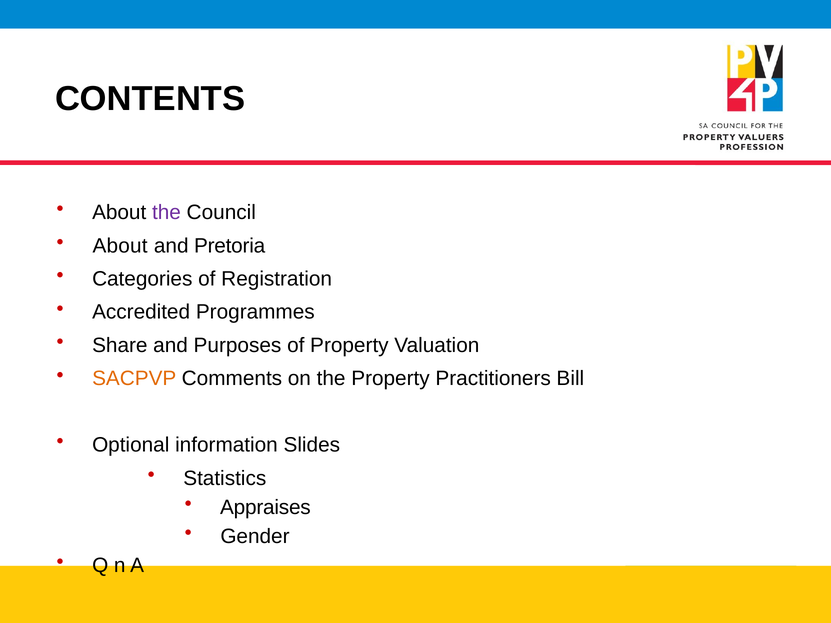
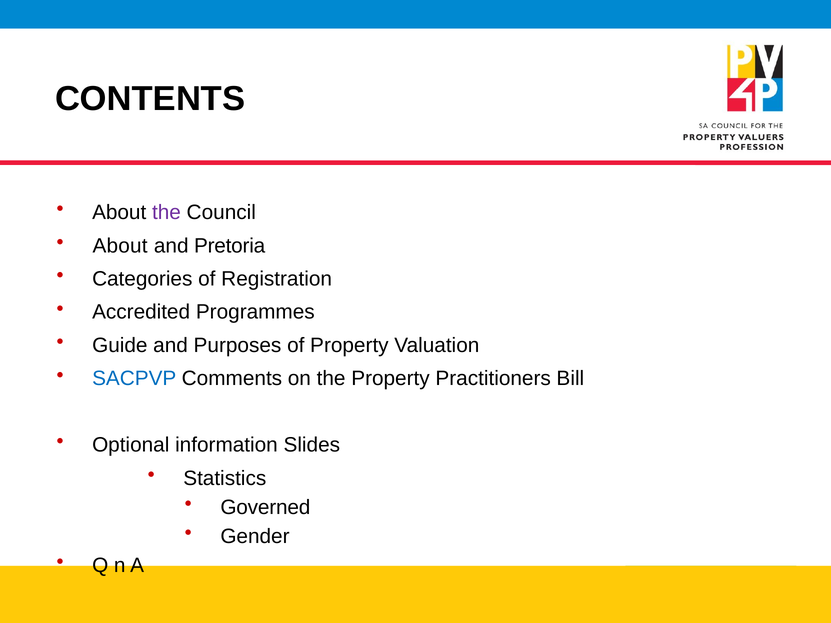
Share: Share -> Guide
SACPVP colour: orange -> blue
Appraises: Appraises -> Governed
